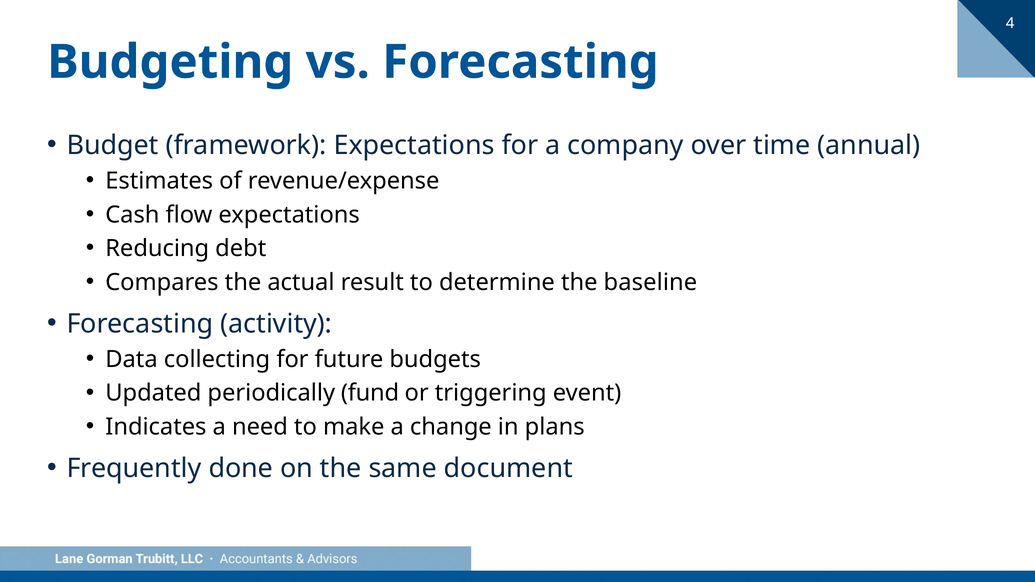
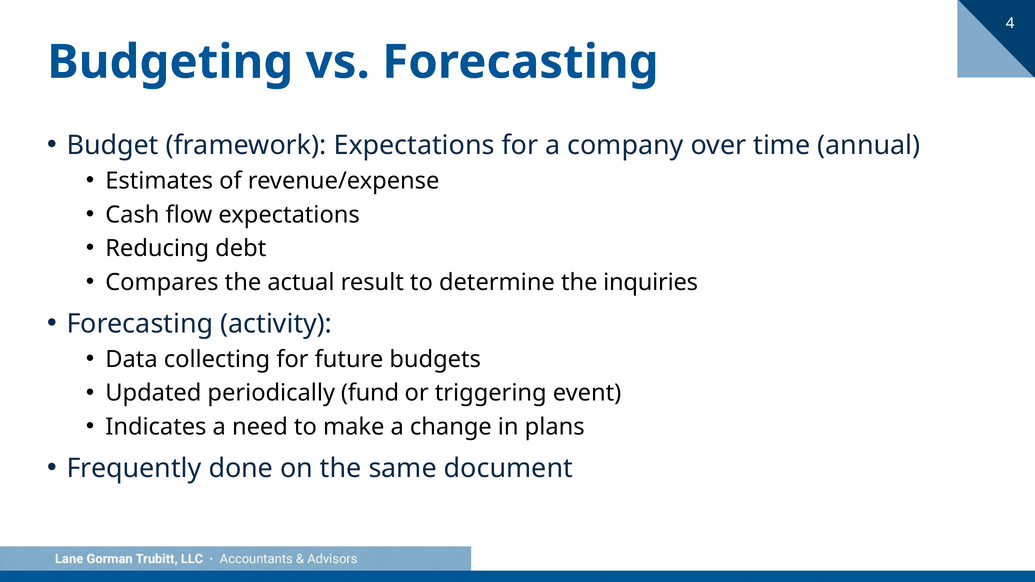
baseline: baseline -> inquiries
